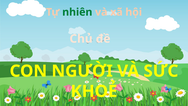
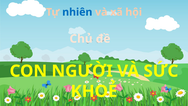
nhiên colour: green -> blue
